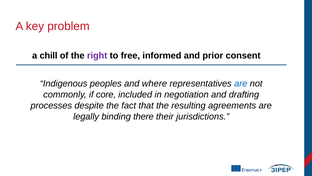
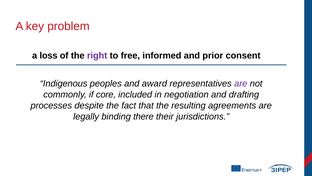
chill: chill -> loss
where: where -> award
are at (241, 83) colour: blue -> purple
